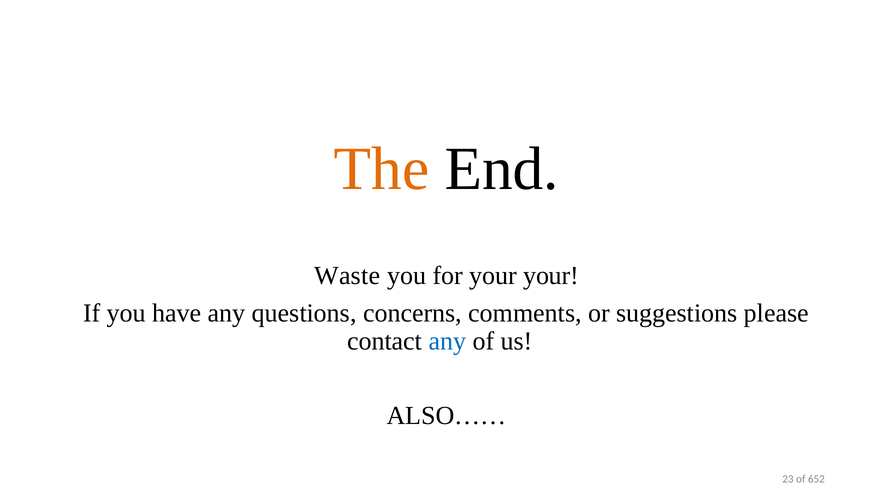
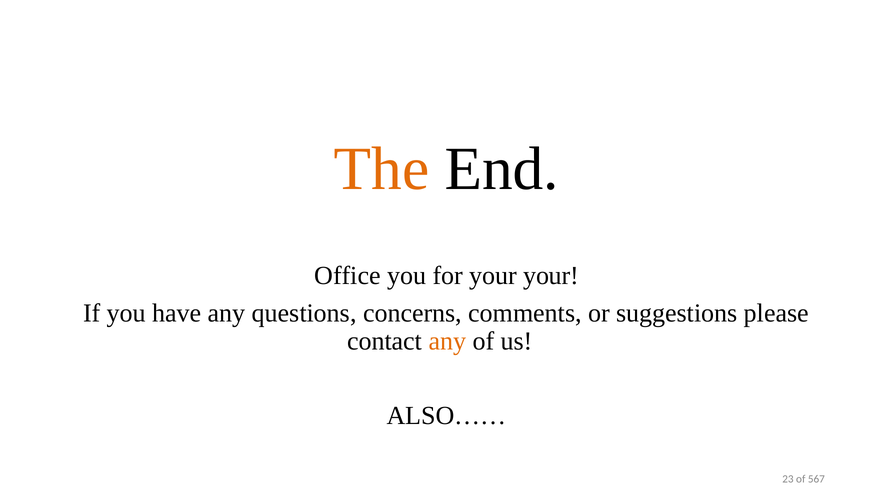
Waste: Waste -> Office
any at (447, 341) colour: blue -> orange
652: 652 -> 567
